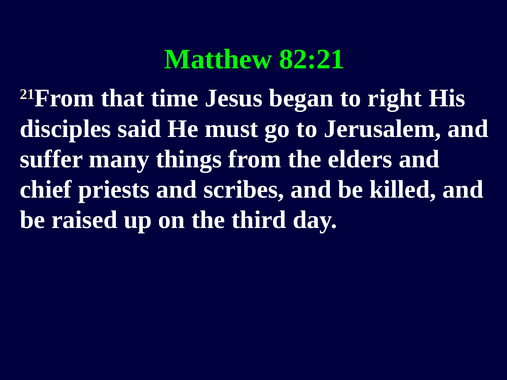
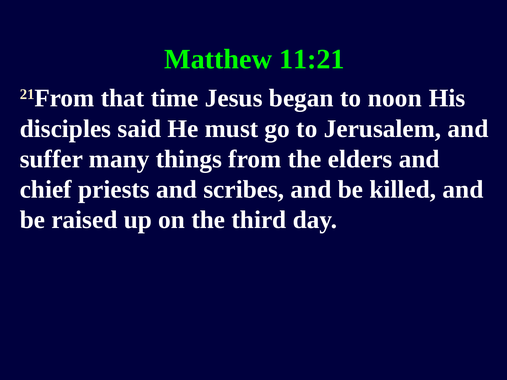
82:21: 82:21 -> 11:21
right: right -> noon
